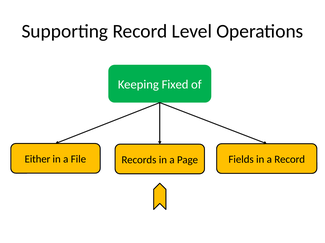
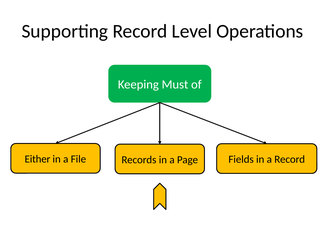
Fixed: Fixed -> Must
